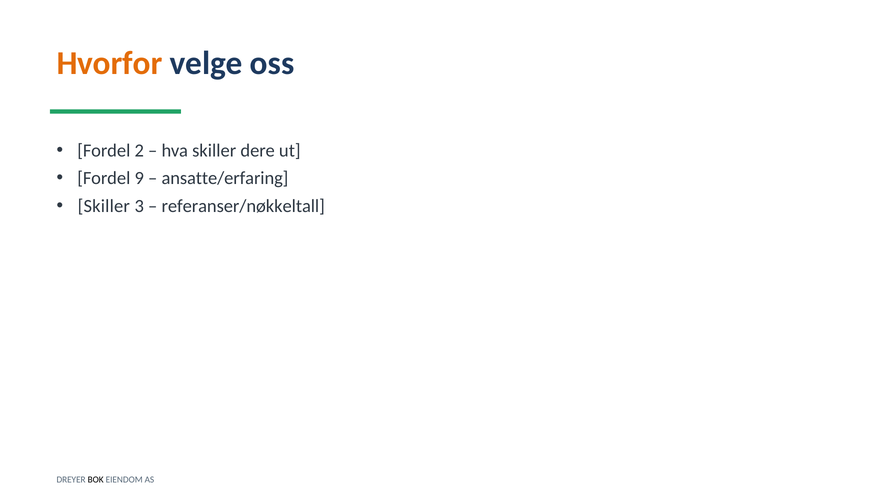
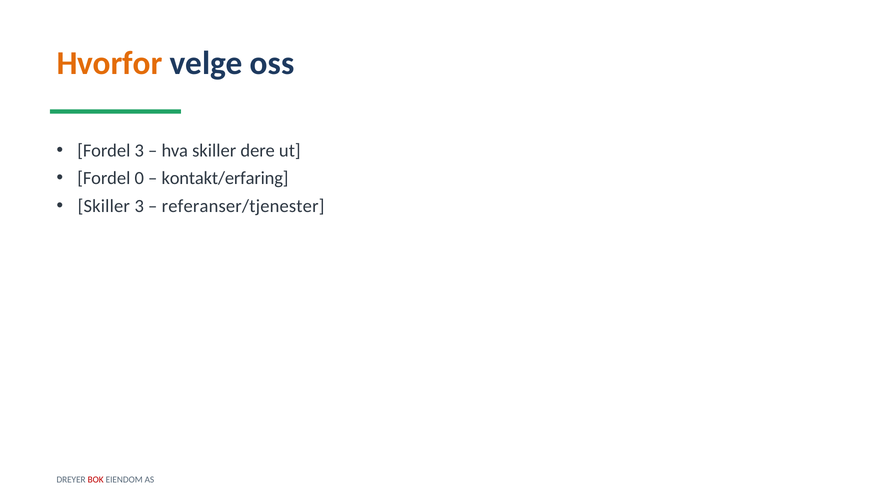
Fordel 2: 2 -> 3
9: 9 -> 0
ansatte/erfaring: ansatte/erfaring -> kontakt/erfaring
referanser/nøkkeltall: referanser/nøkkeltall -> referanser/tjenester
BOK colour: black -> red
